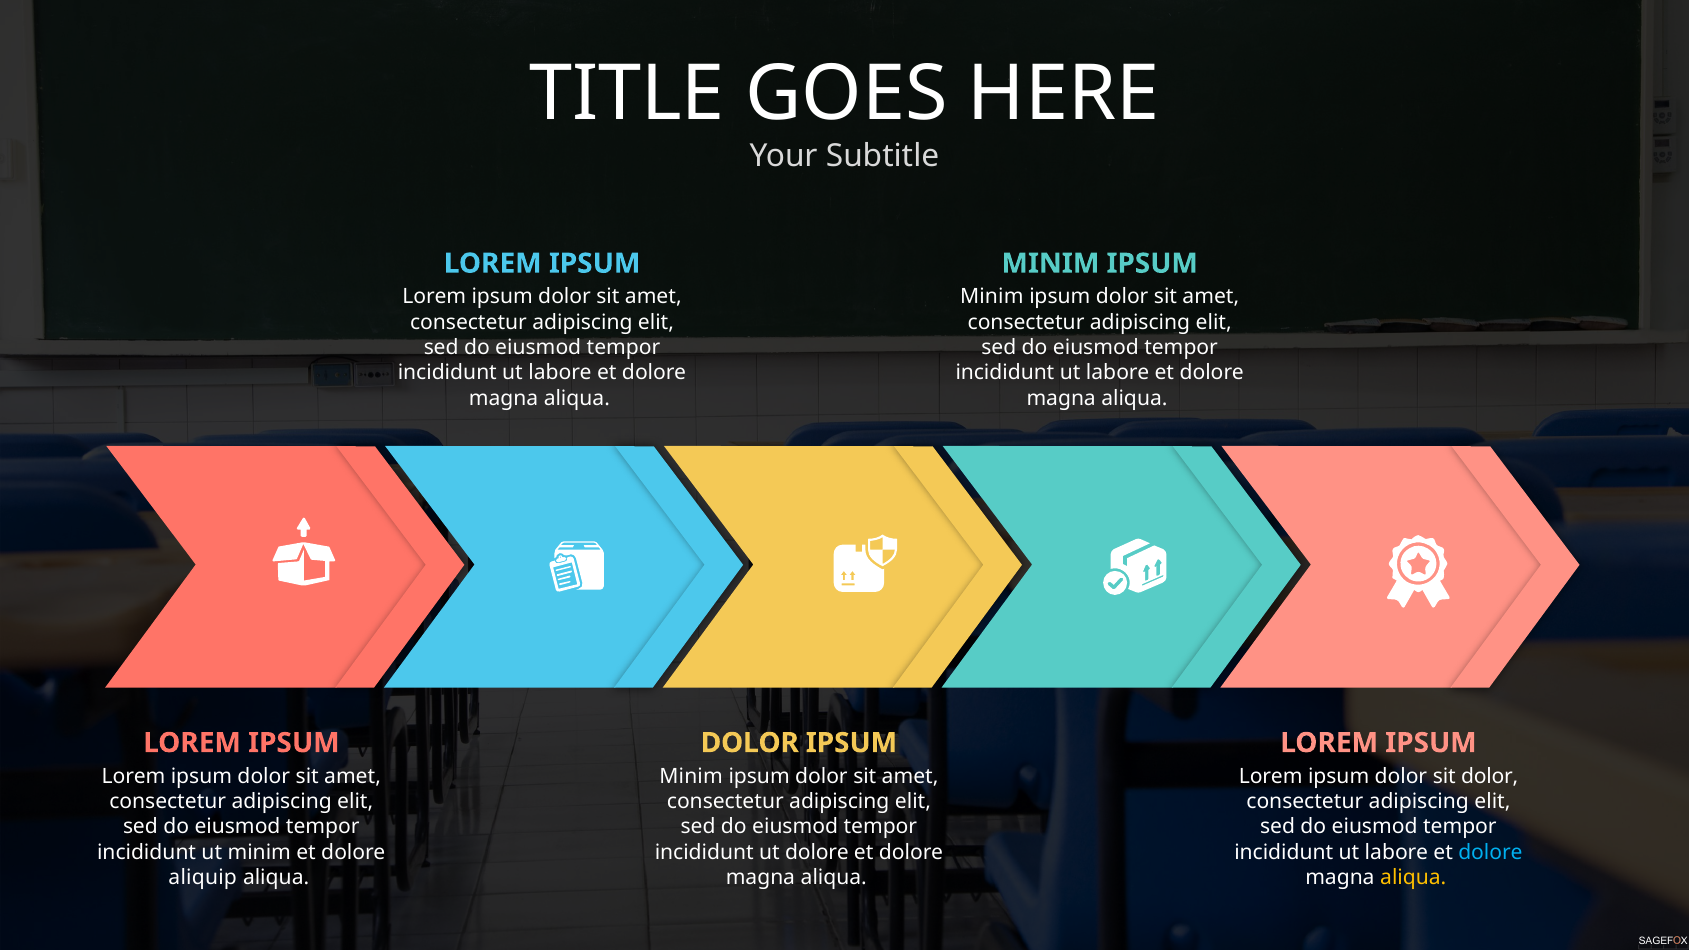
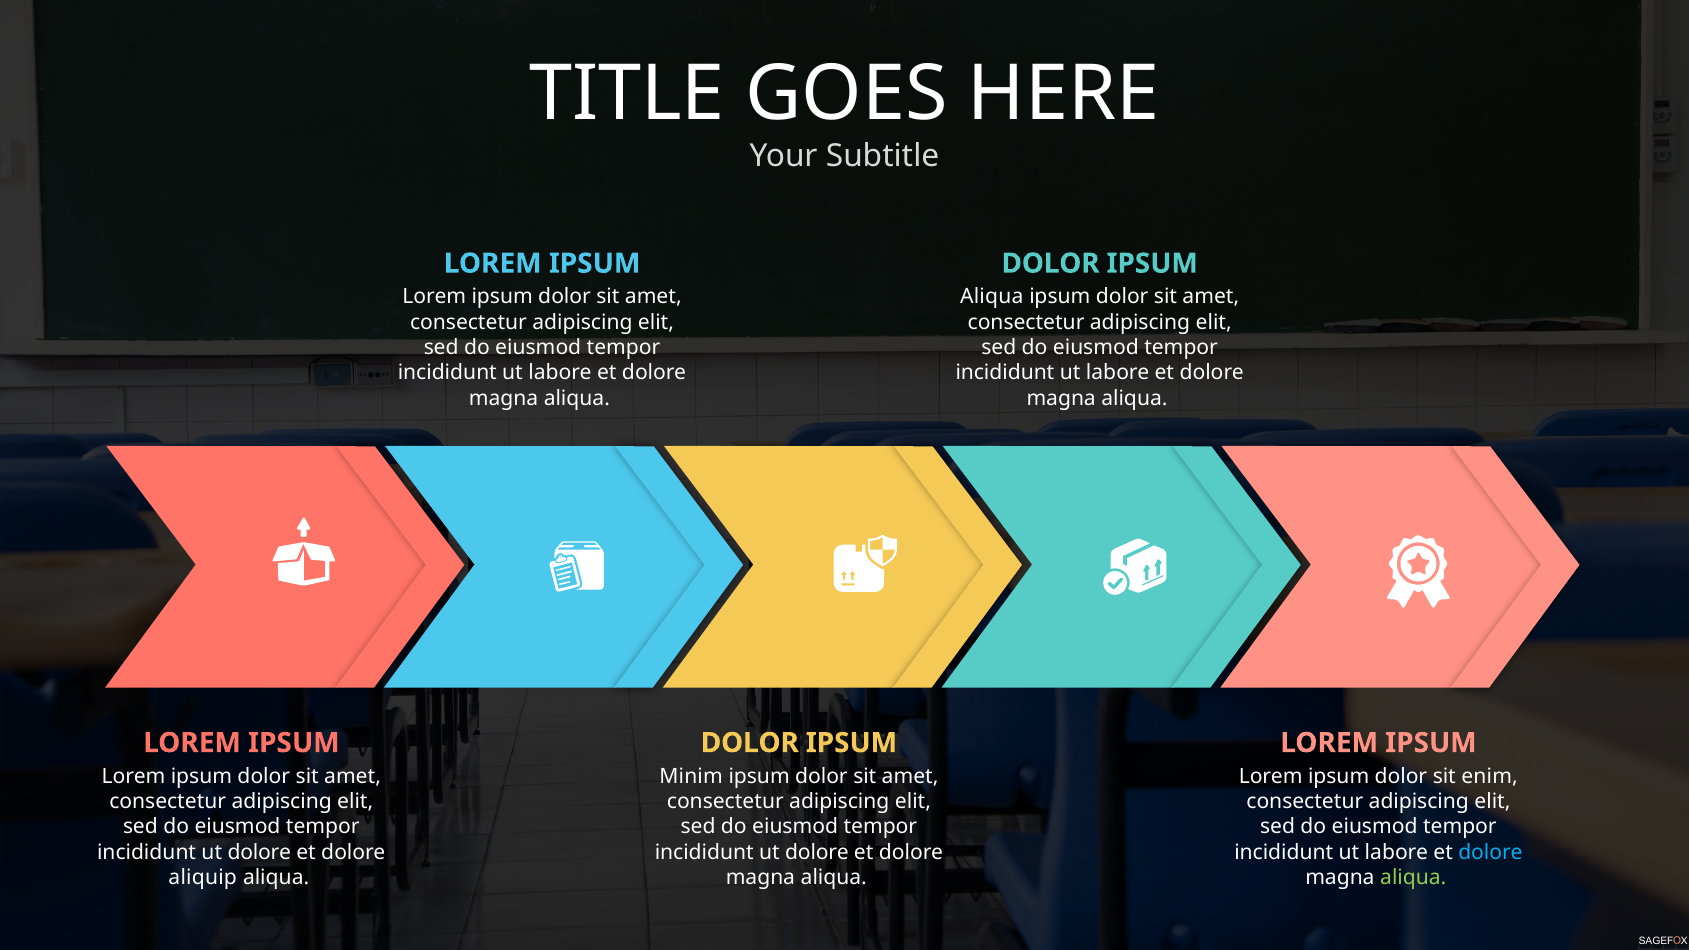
MINIM at (1050, 263): MINIM -> DOLOR
Minim at (992, 297): Minim -> Aliqua
sit dolor: dolor -> enim
minim at (259, 852): minim -> dolore
aliqua at (1413, 878) colour: yellow -> light green
